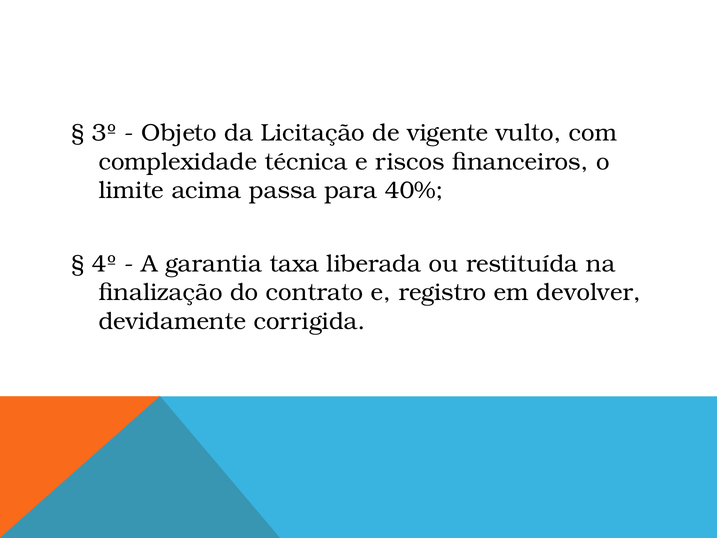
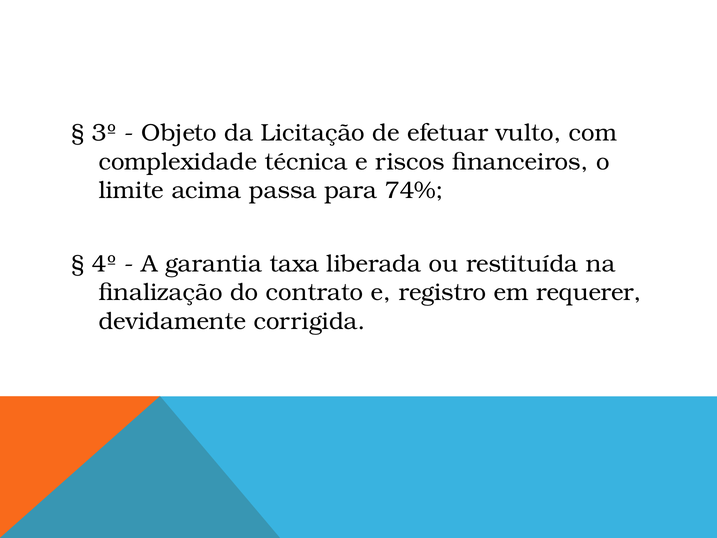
vigente: vigente -> efetuar
40%: 40% -> 74%
devolver: devolver -> requerer
